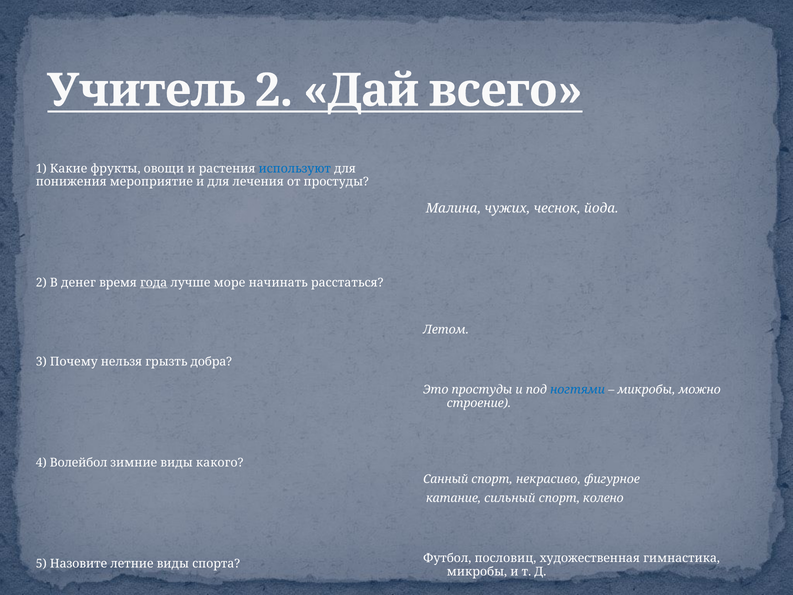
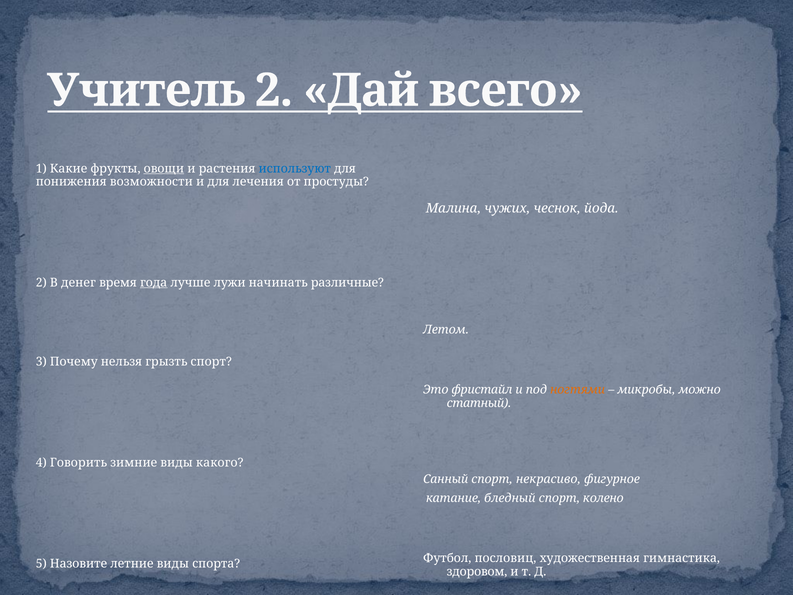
овощи underline: none -> present
мероприятие: мероприятие -> возможности
море: море -> лужи
расстаться: расстаться -> различные
грызть добра: добра -> спорт
Это простуды: простуды -> фристайл
ногтями colour: blue -> orange
строение: строение -> статный
Волейбол: Волейбол -> Говорить
сильный: сильный -> бледный
микробы at (477, 571): микробы -> здоровом
